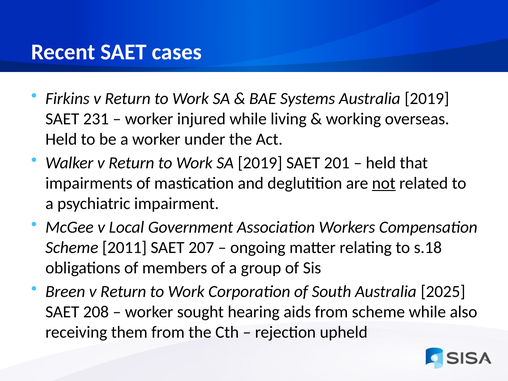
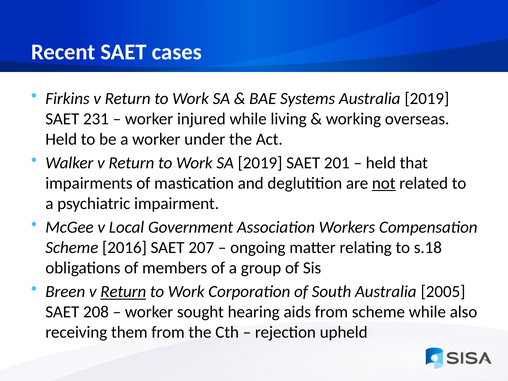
2011: 2011 -> 2016
Return at (123, 292) underline: none -> present
2025: 2025 -> 2005
